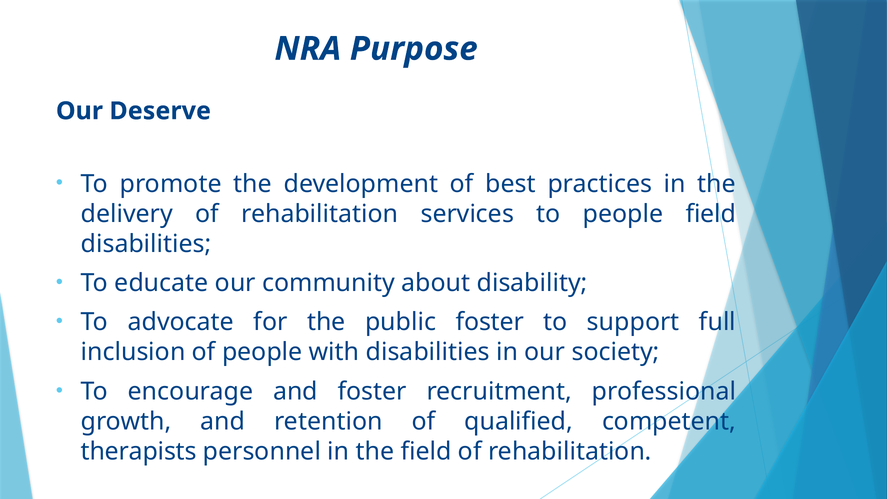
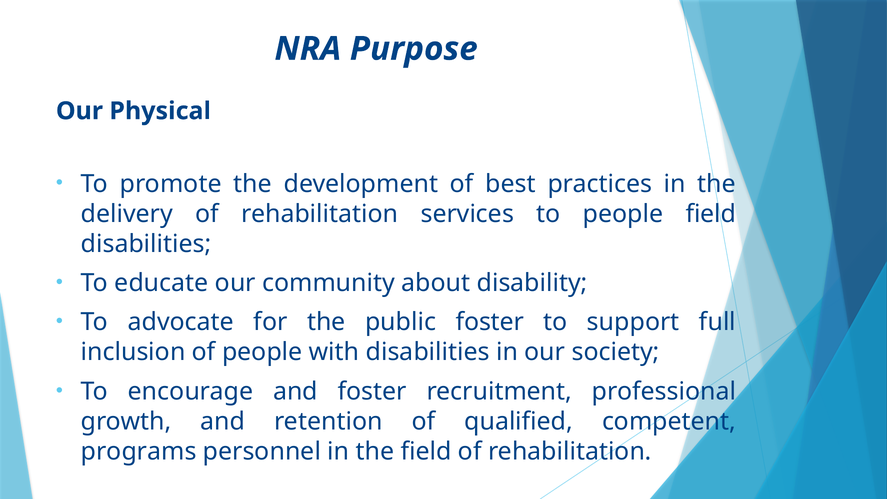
Deserve: Deserve -> Physical
therapists: therapists -> programs
